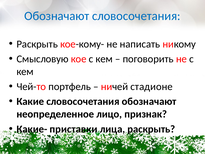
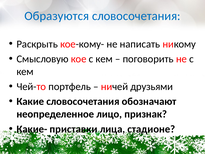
Обозначают at (57, 16): Обозначают -> Образуются
стадионе: стадионе -> друзьями
лица раскрыть: раскрыть -> стадионе
